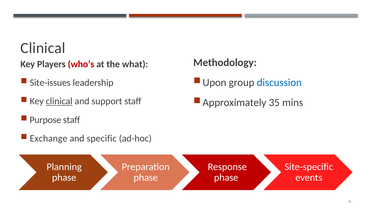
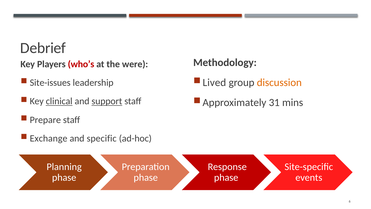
Clinical at (43, 48): Clinical -> Debrief
what: what -> were
Upon: Upon -> Lived
discussion colour: blue -> orange
support underline: none -> present
35: 35 -> 31
Purpose: Purpose -> Prepare
